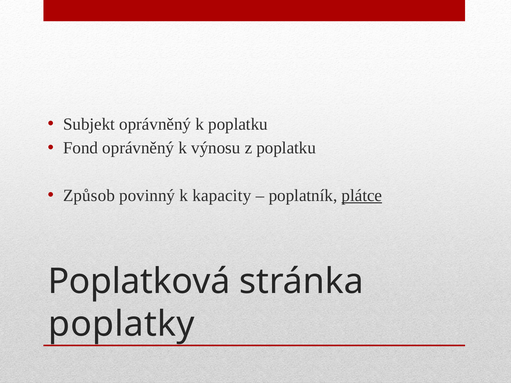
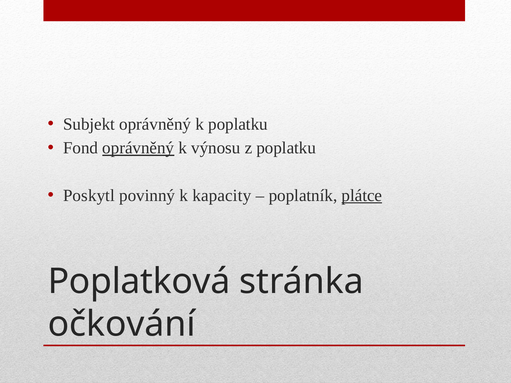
oprávněný at (138, 148) underline: none -> present
Způsob: Způsob -> Poskytl
poplatky: poplatky -> očkování
